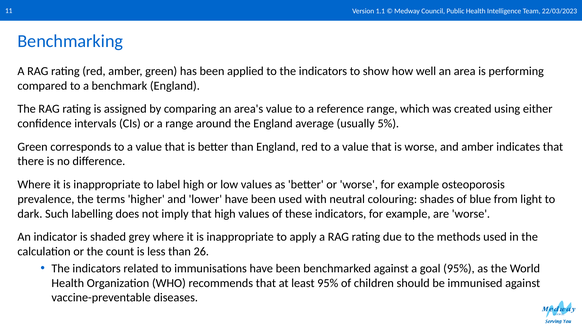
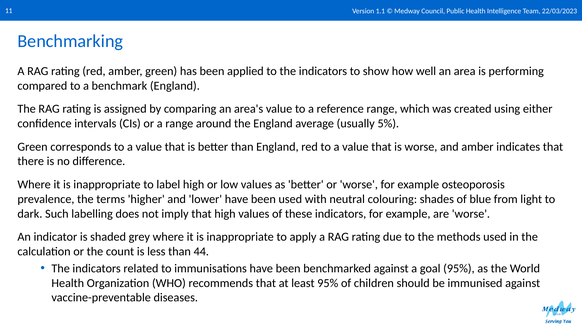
26: 26 -> 44
